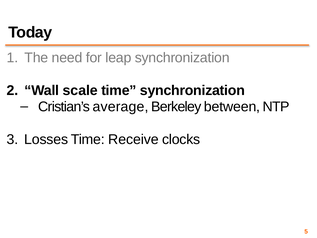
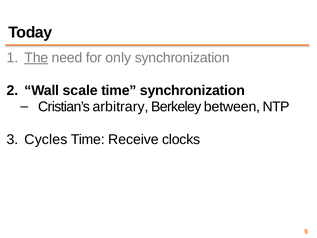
The underline: none -> present
leap: leap -> only
average: average -> arbitrary
Losses: Losses -> Cycles
